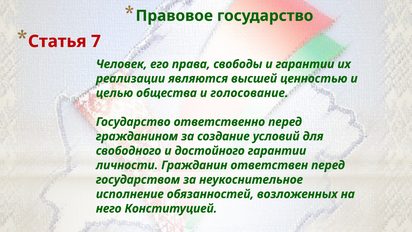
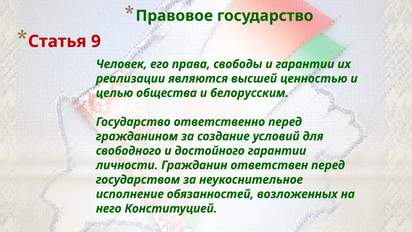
7: 7 -> 9
голосование: голосование -> белорусским
